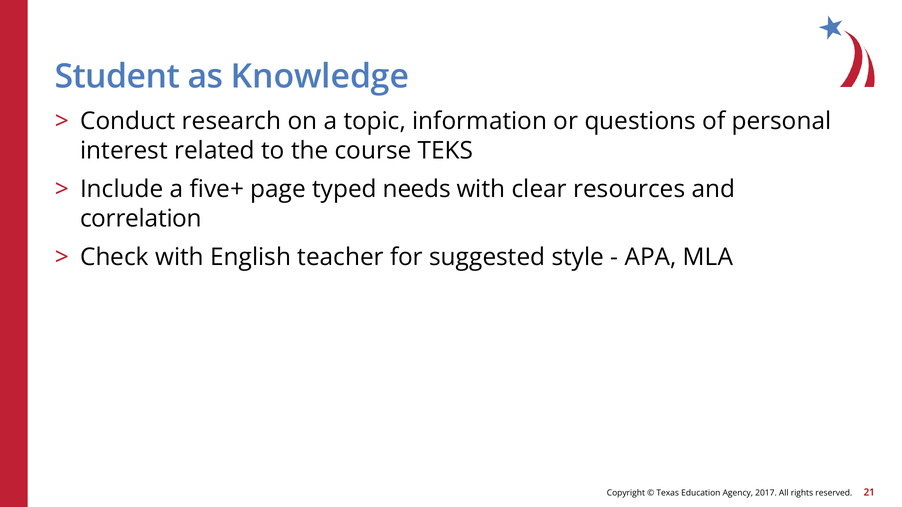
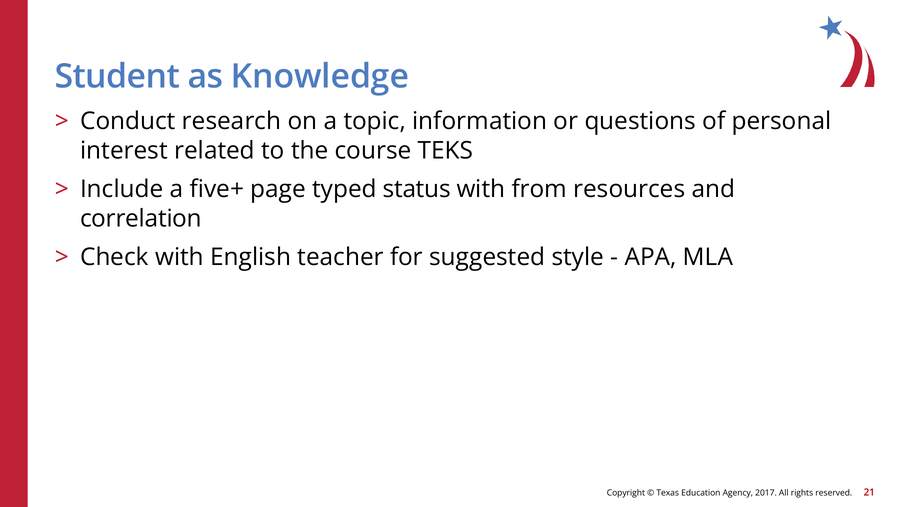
needs: needs -> status
clear: clear -> from
